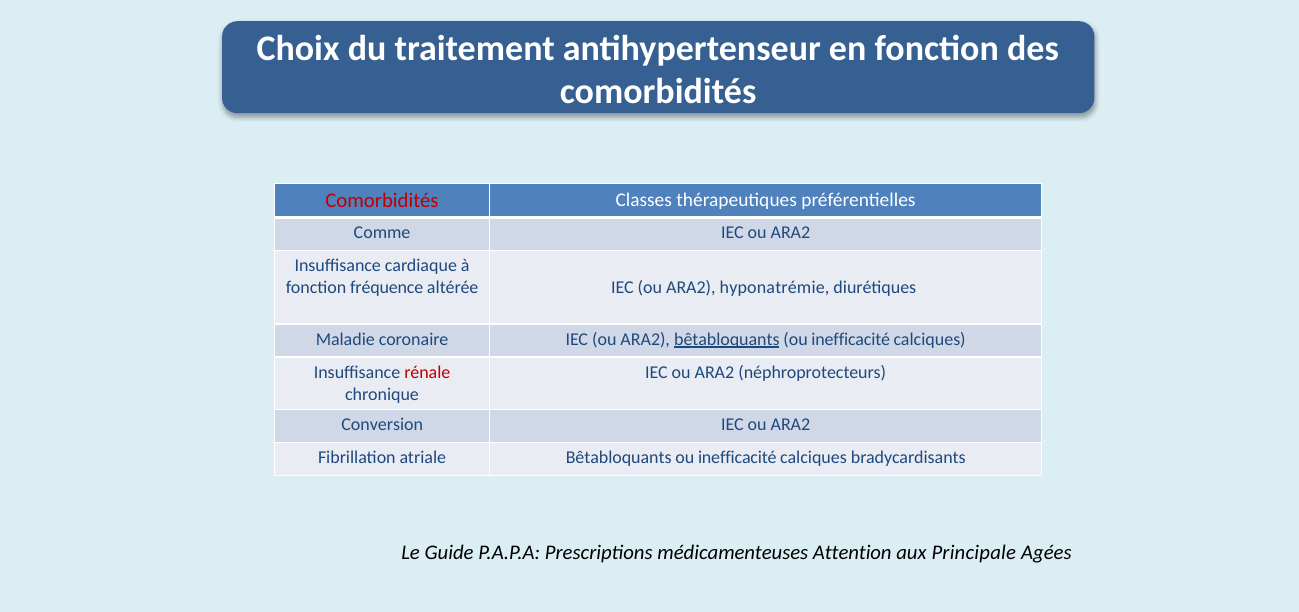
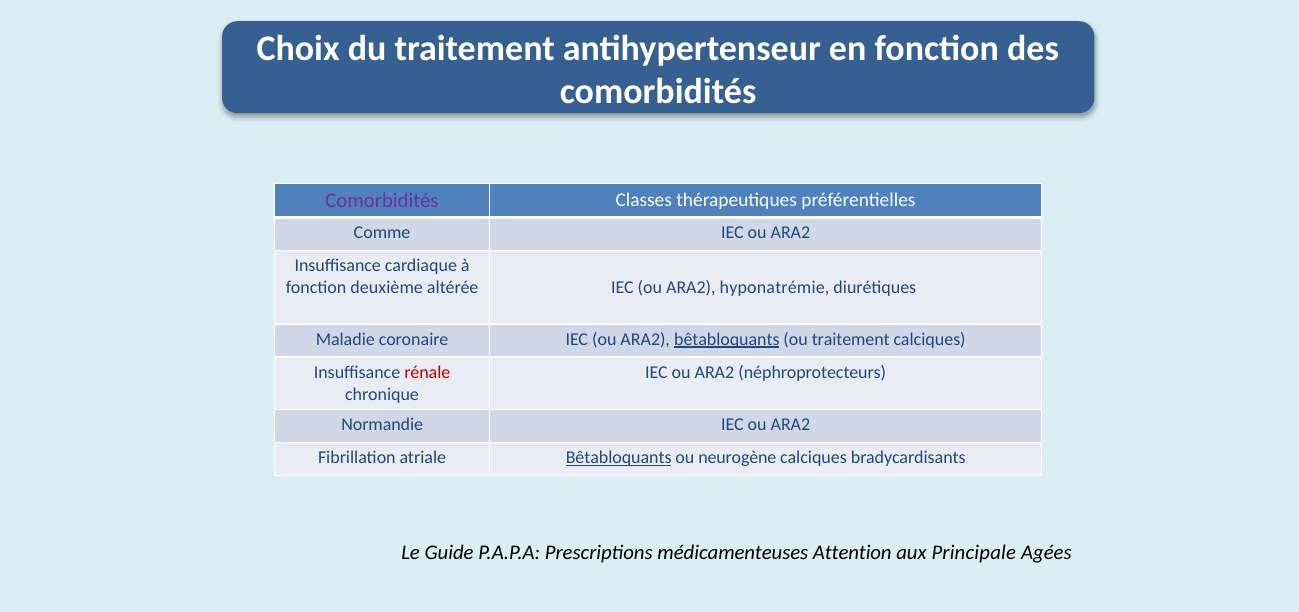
Comorbidités at (382, 201) colour: red -> purple
fréquence: fréquence -> deuxième
inefficacité at (851, 339): inefficacité -> traitement
Conversion: Conversion -> Normandie
Bêtabloquants at (619, 458) underline: none -> present
inefficacité at (737, 458): inefficacité -> neurogène
